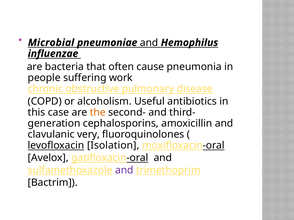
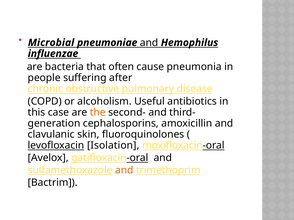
work: work -> after
very: very -> skin
and at (124, 171) colour: purple -> orange
